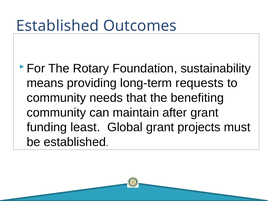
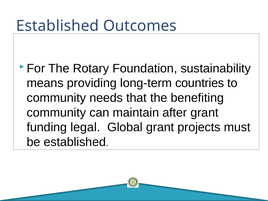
requests: requests -> countries
least: least -> legal
